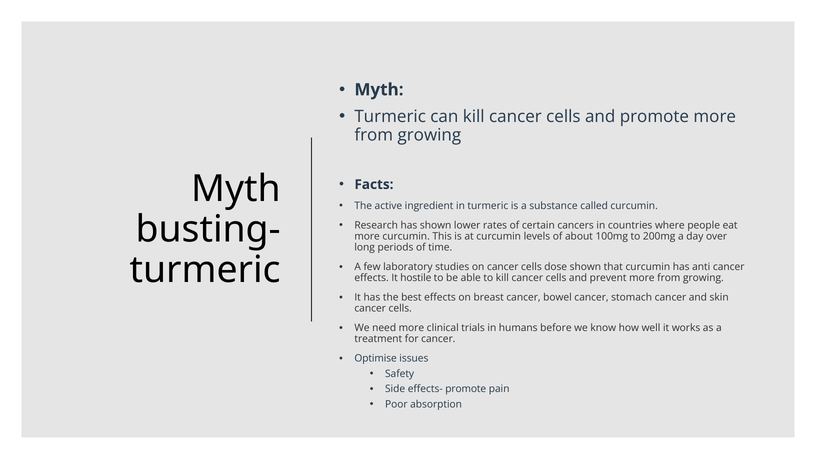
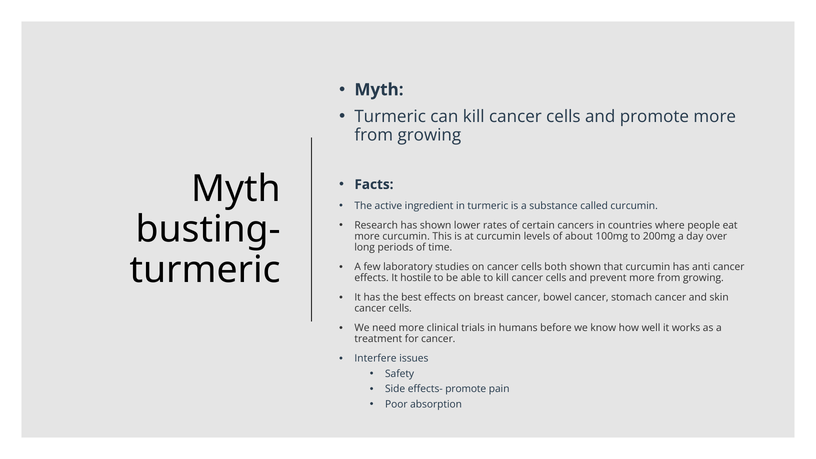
dose: dose -> both
Optimise: Optimise -> Interfere
